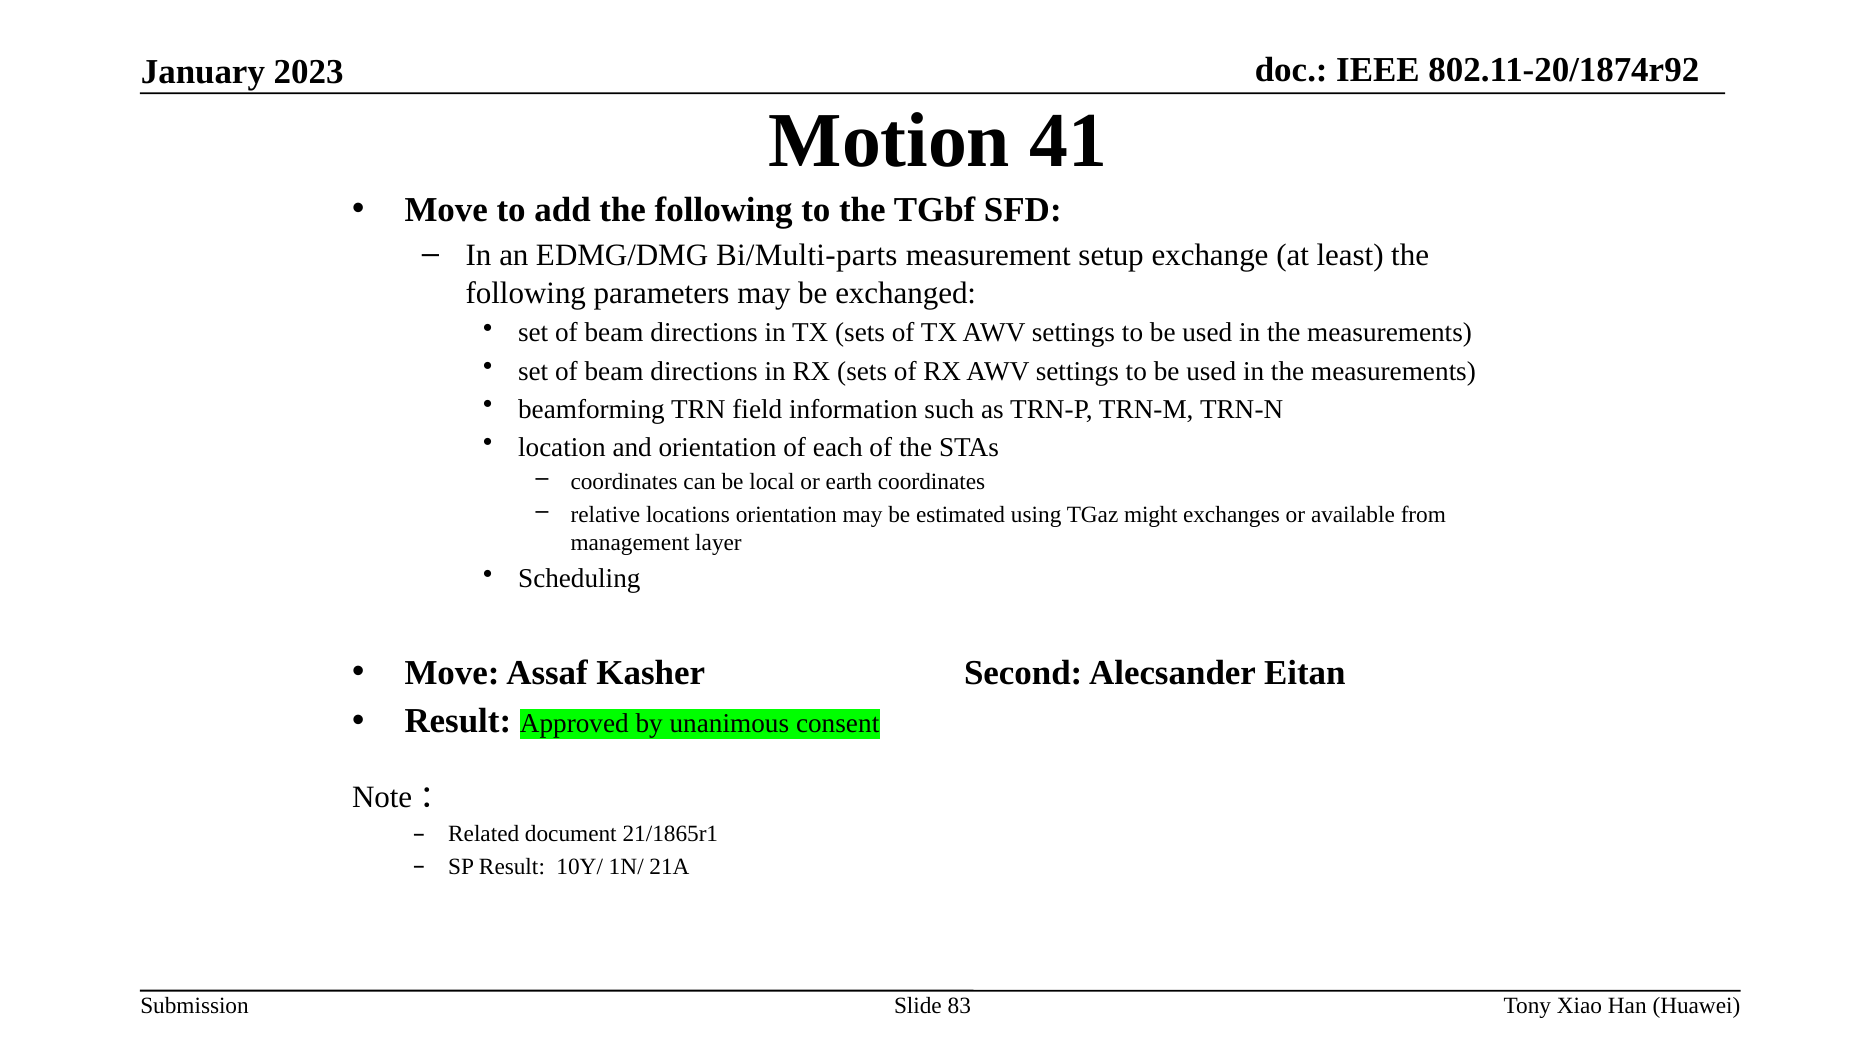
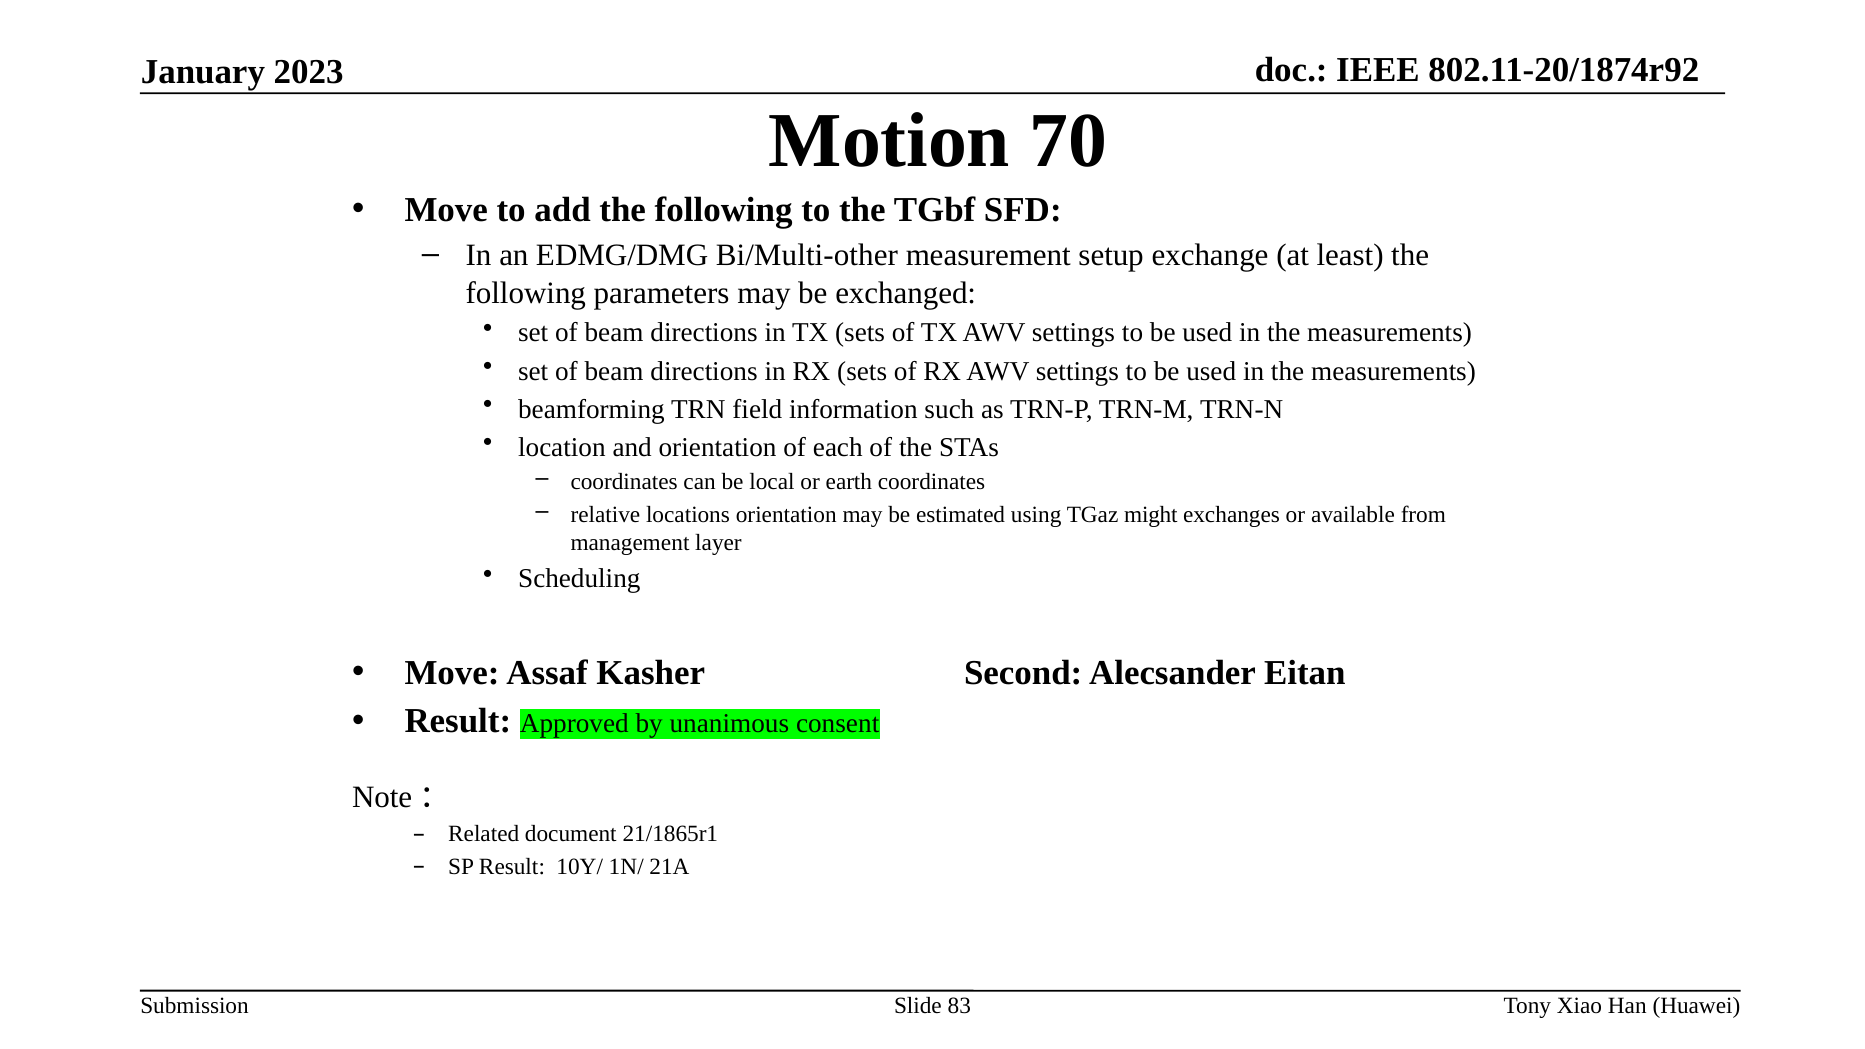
41: 41 -> 70
Bi/Multi-parts: Bi/Multi-parts -> Bi/Multi-other
